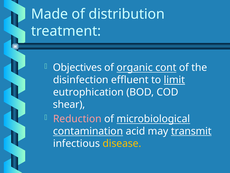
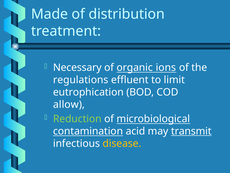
Objectives: Objectives -> Necessary
cont: cont -> ions
disinfection: disinfection -> regulations
limit underline: present -> none
shear: shear -> allow
Reduction colour: pink -> light green
